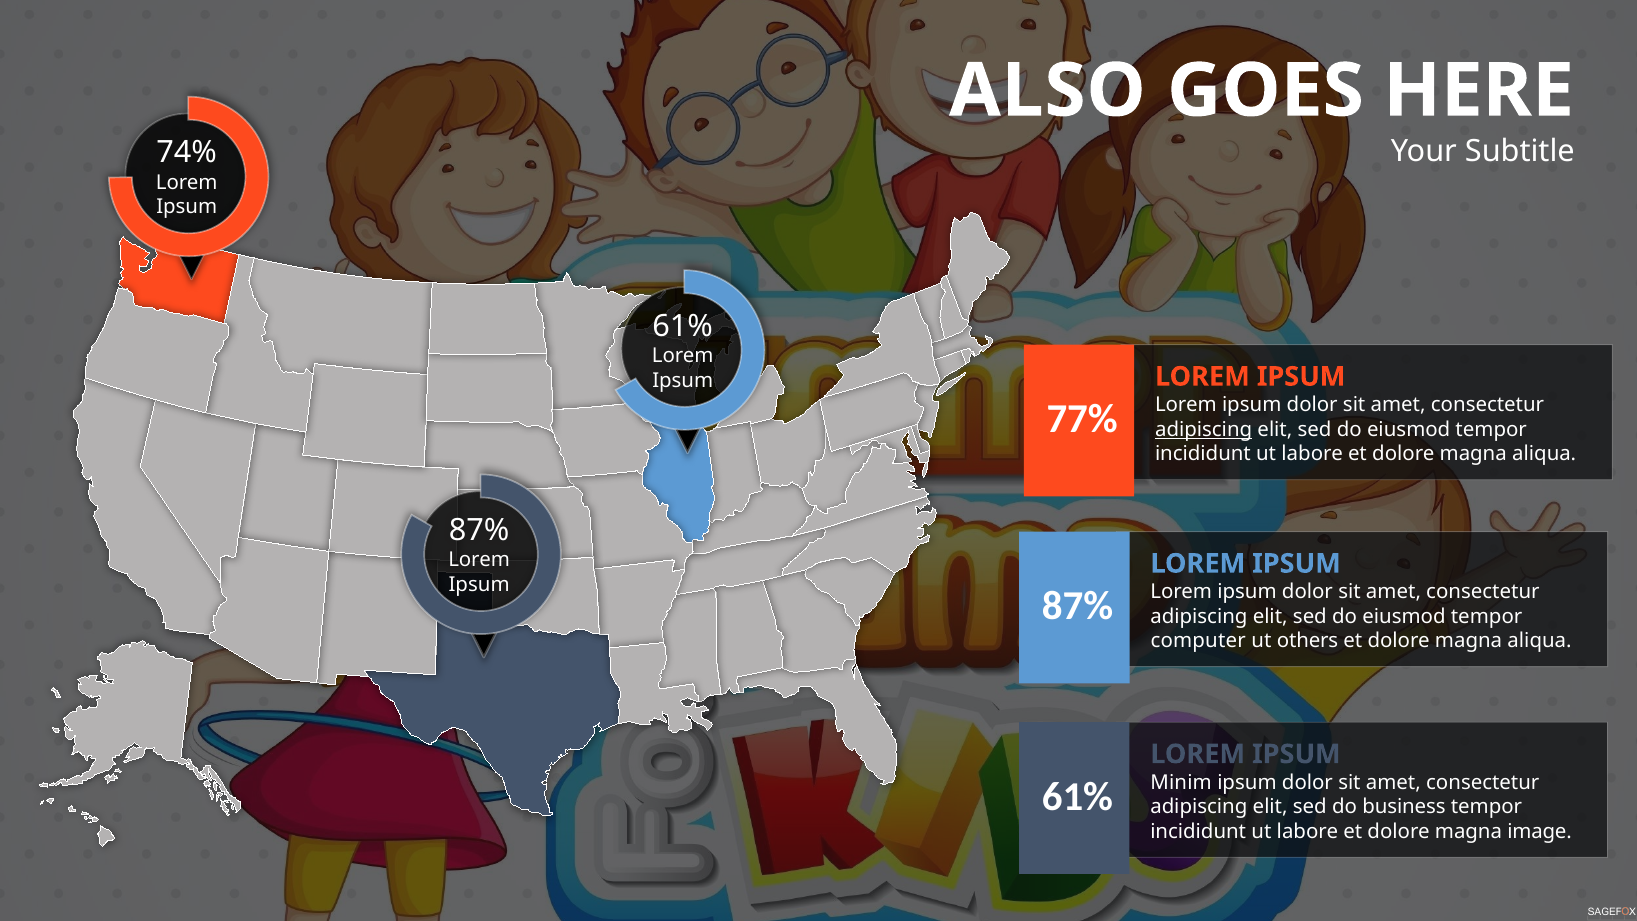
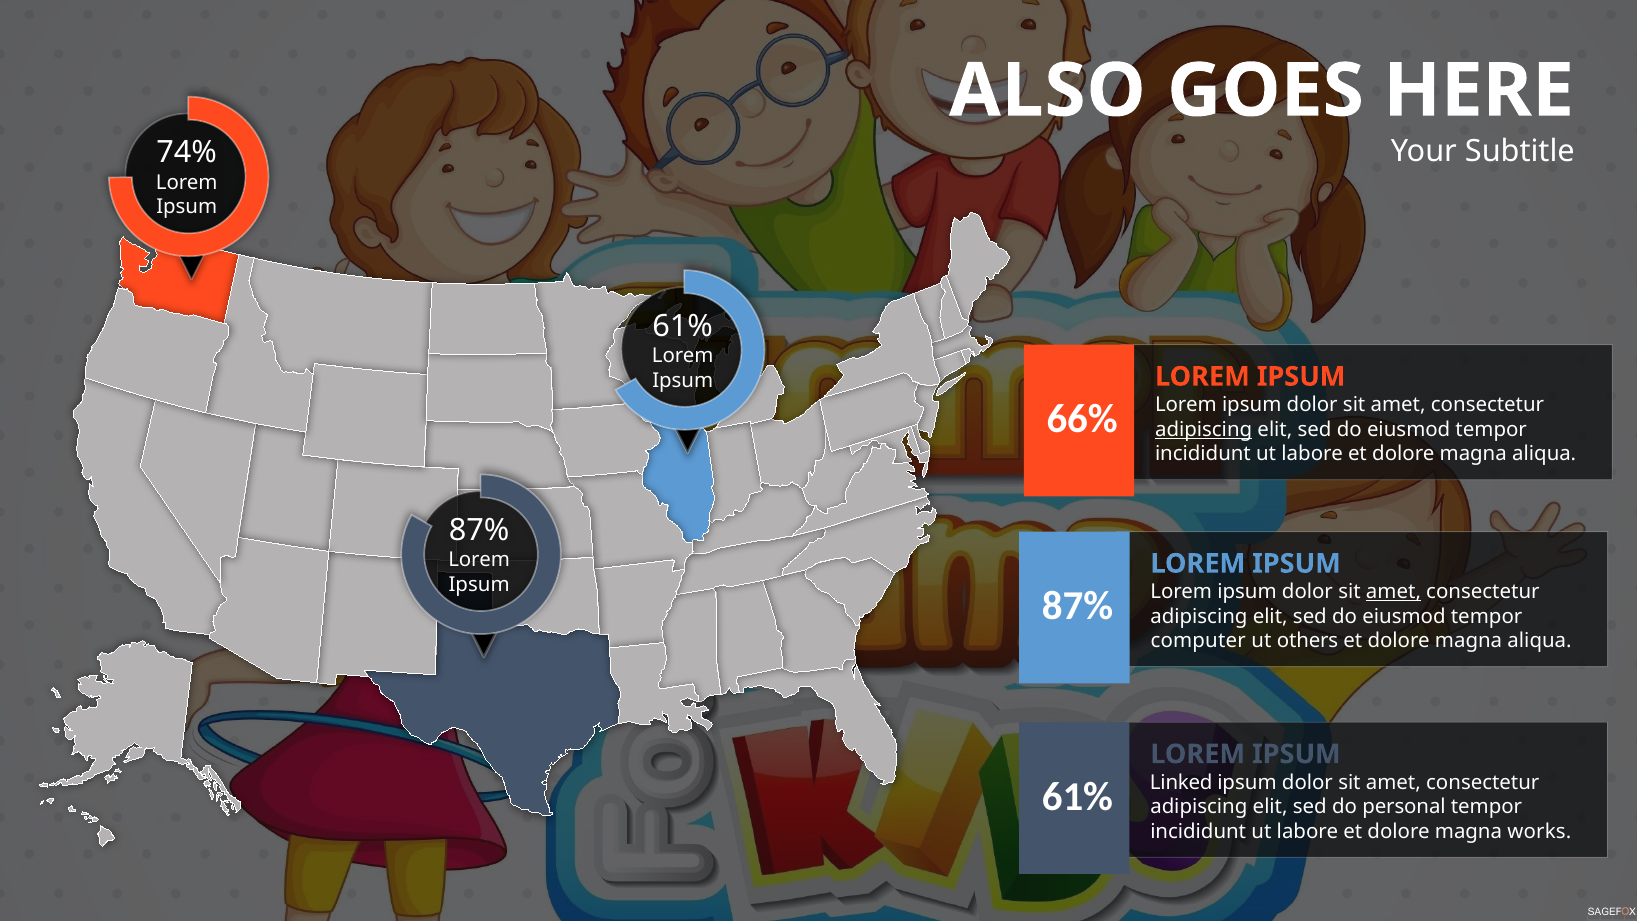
77%: 77% -> 66%
amet at (1393, 592) underline: none -> present
Minim: Minim -> Linked
business: business -> personal
image: image -> works
